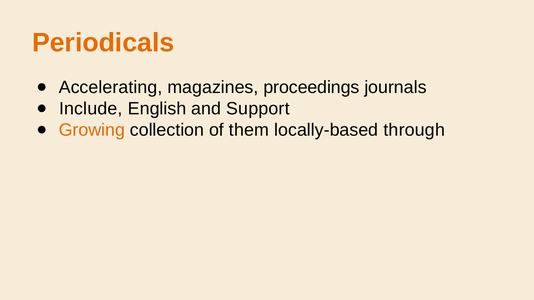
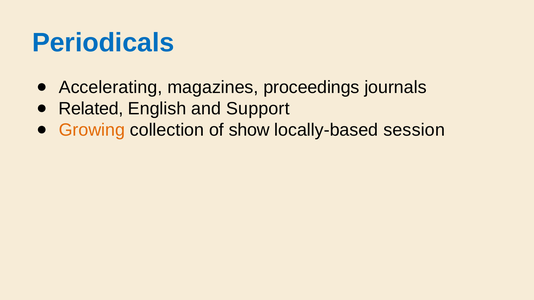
Periodicals colour: orange -> blue
Include: Include -> Related
them: them -> show
through: through -> session
